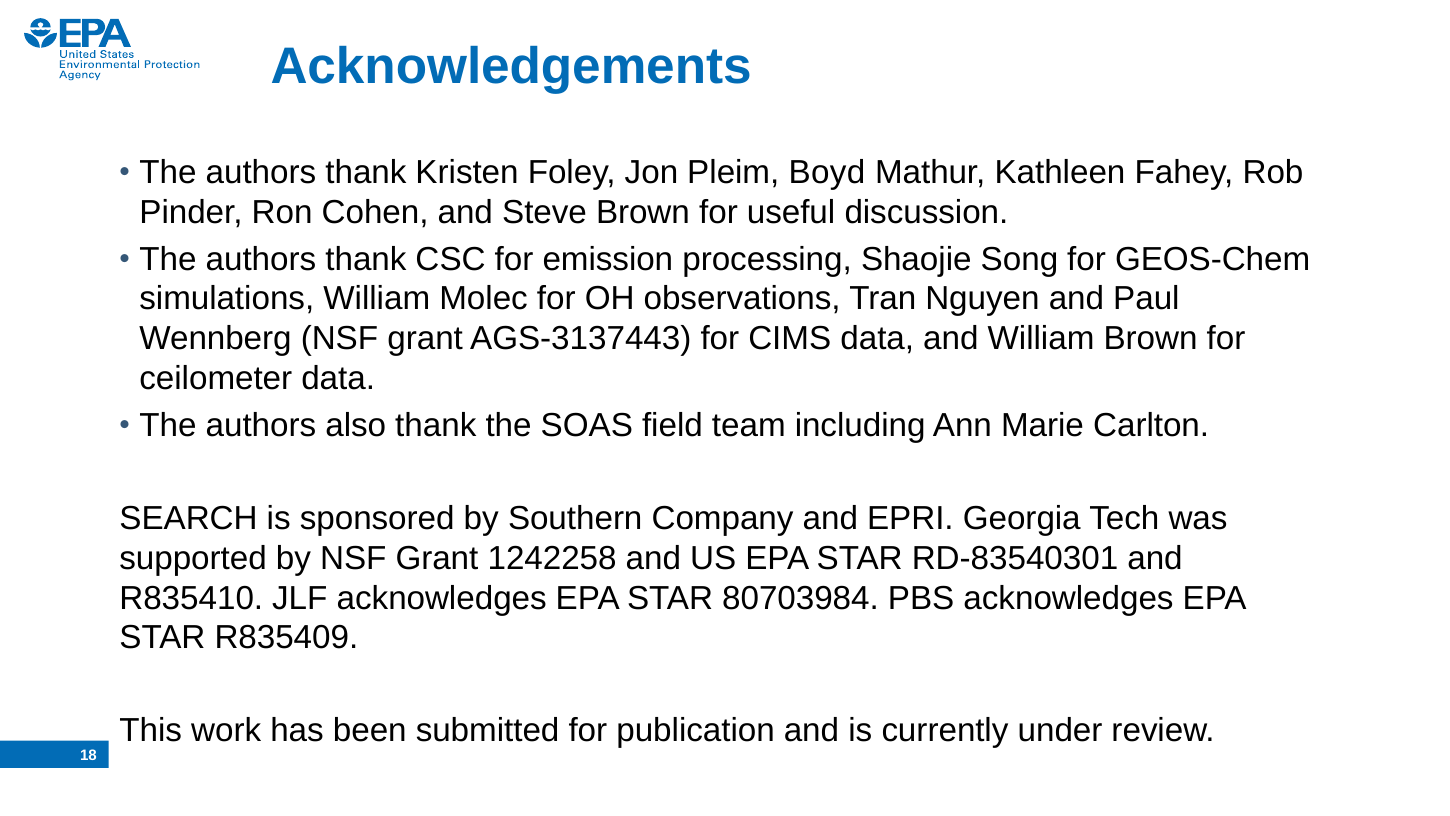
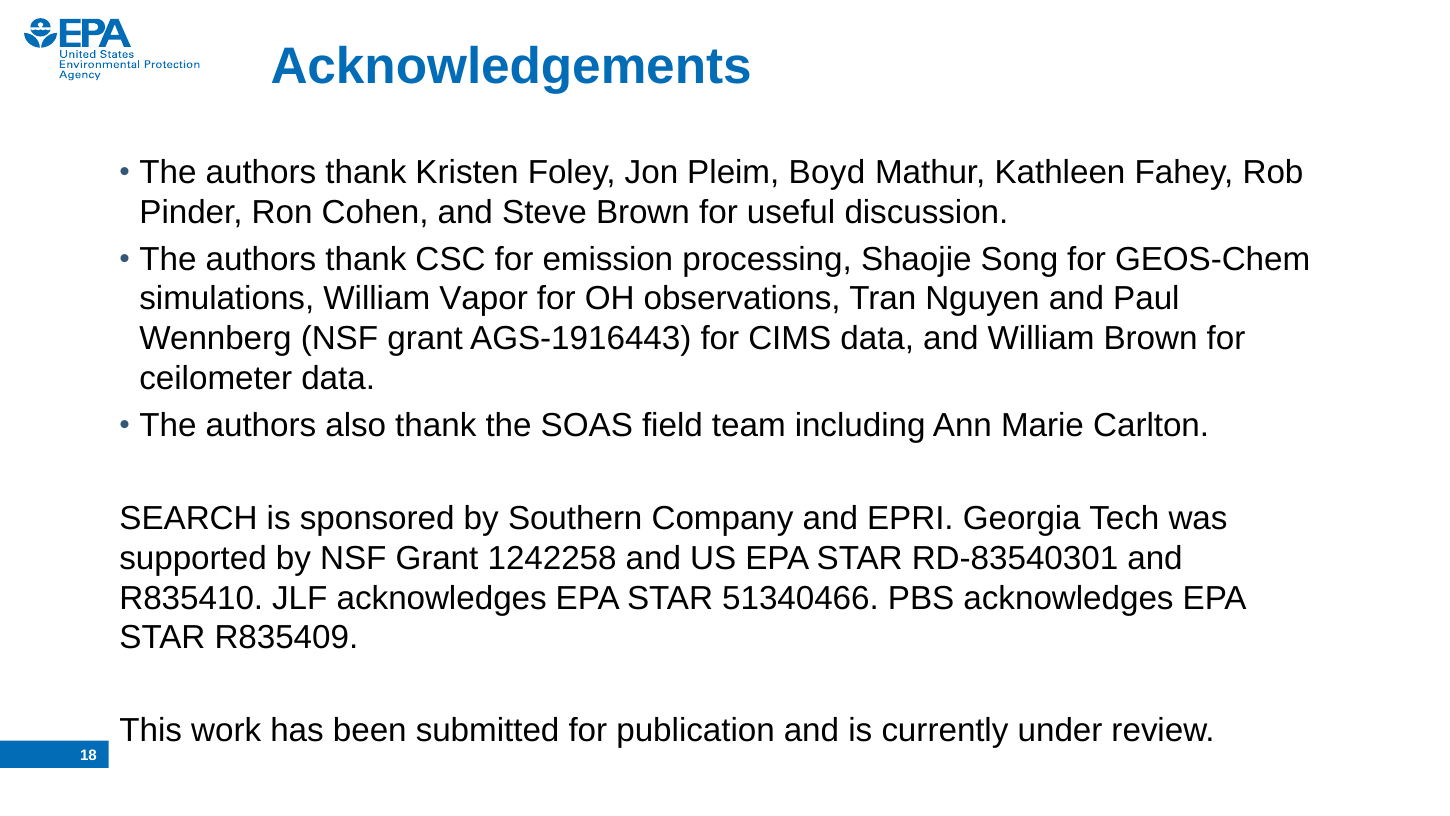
Molec: Molec -> Vapor
AGS-3137443: AGS-3137443 -> AGS-1916443
80703984: 80703984 -> 51340466
